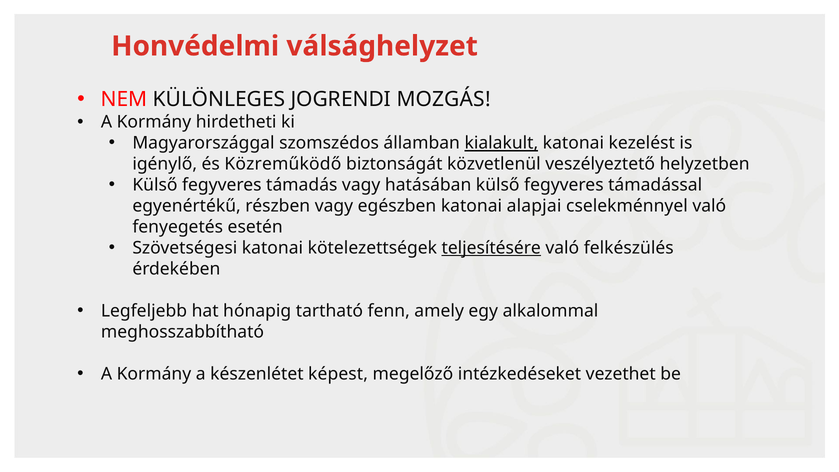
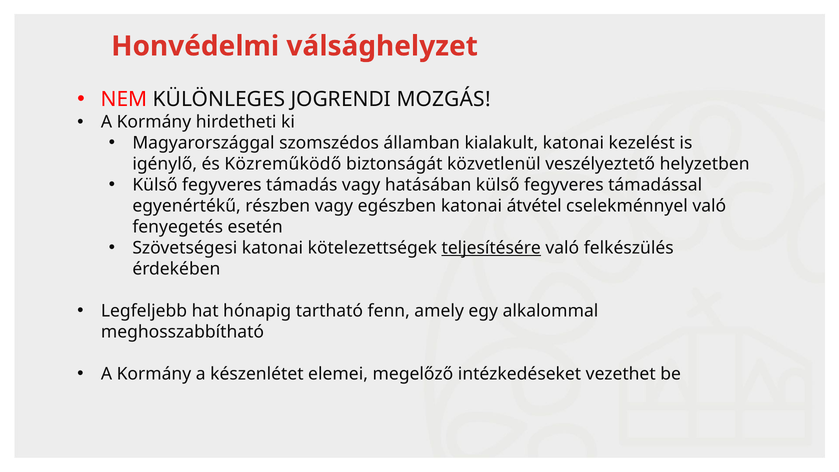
kialakult underline: present -> none
alapjai: alapjai -> átvétel
képest: képest -> elemei
